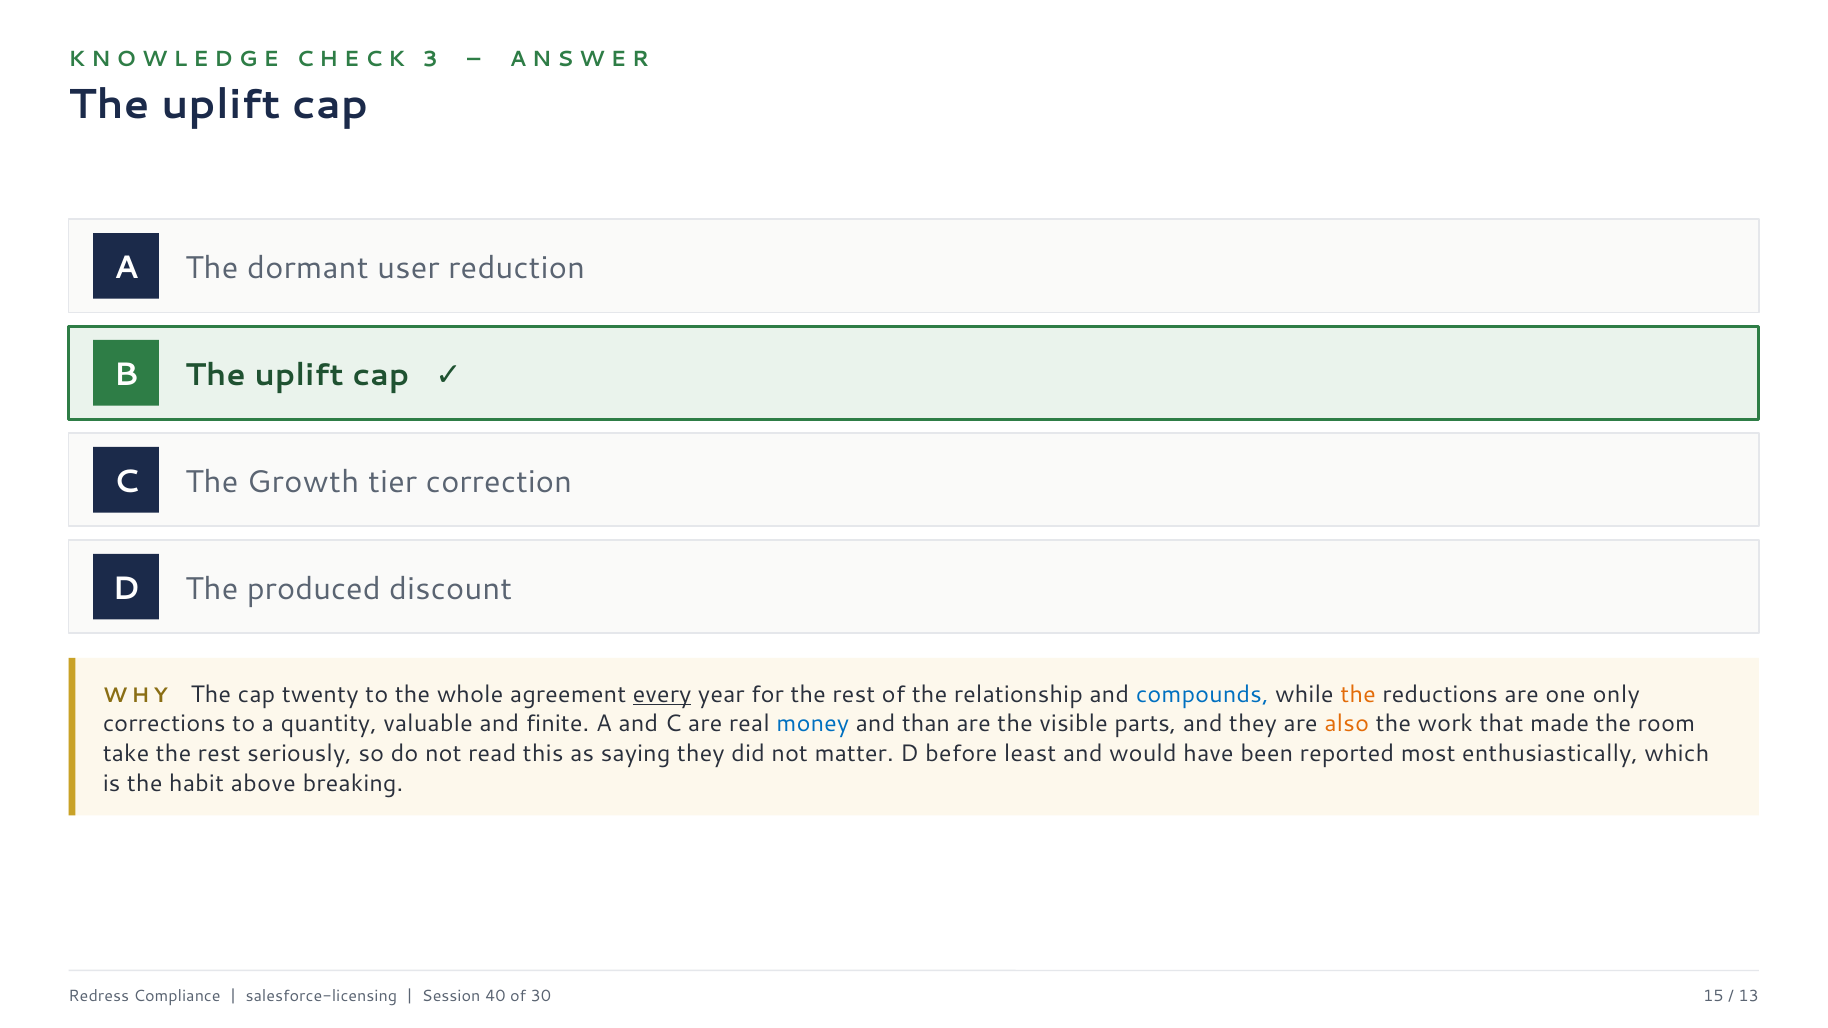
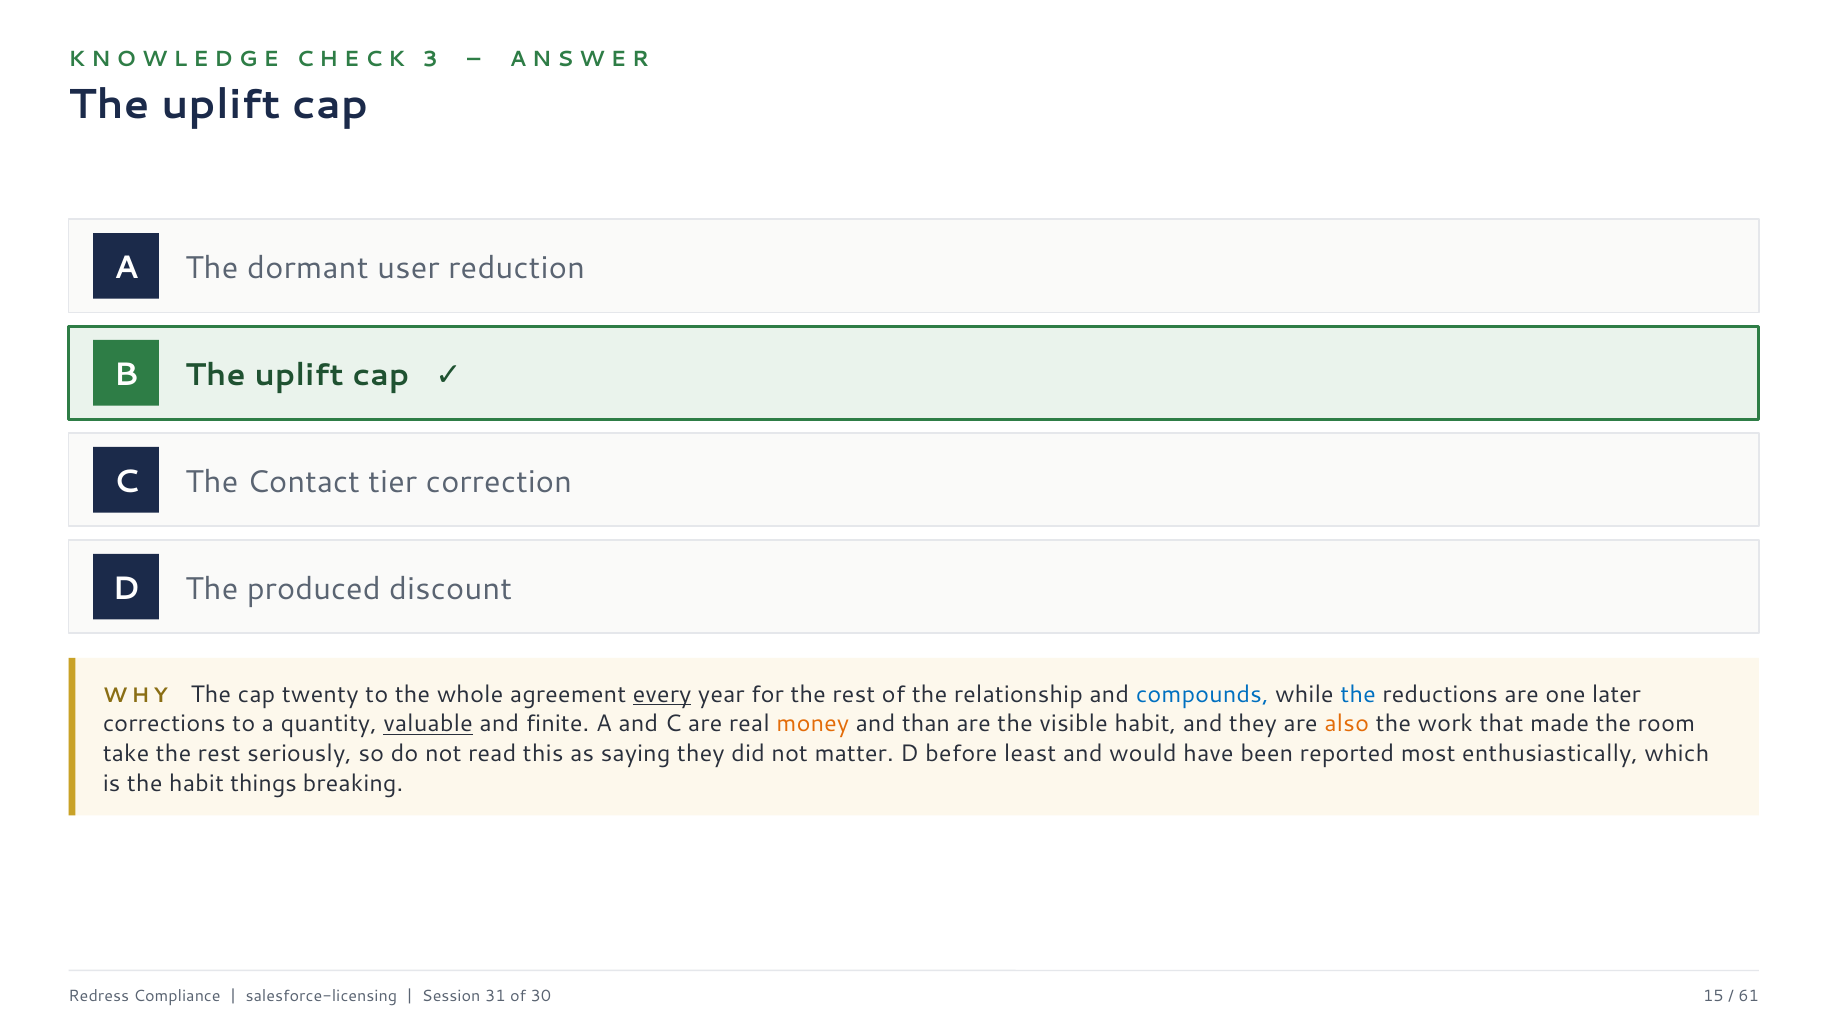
Growth: Growth -> Contact
the at (1358, 694) colour: orange -> blue
only: only -> later
valuable underline: none -> present
money colour: blue -> orange
visible parts: parts -> habit
above: above -> things
40: 40 -> 31
13: 13 -> 61
